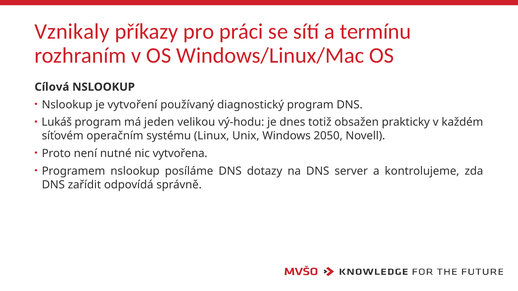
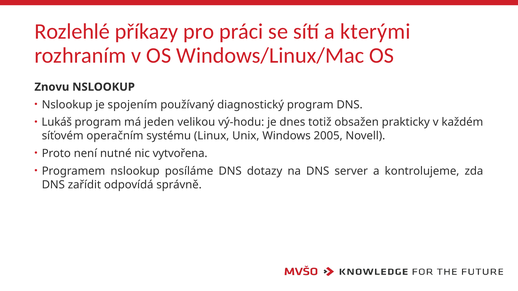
Vznikaly: Vznikaly -> Rozlehlé
termínu: termínu -> kterými
Cílová: Cílová -> Znovu
vytvoření: vytvoření -> spojením
2050: 2050 -> 2005
